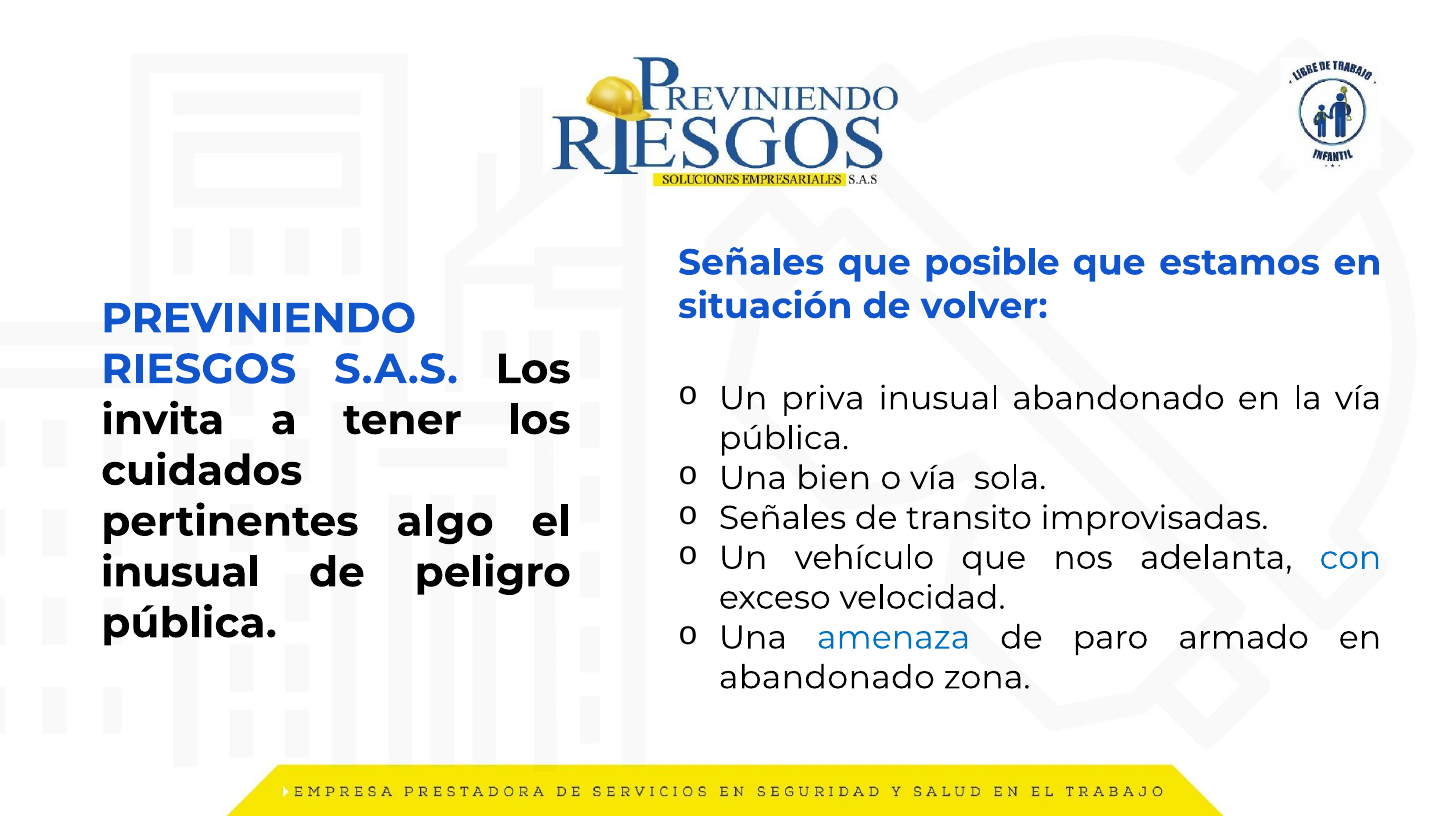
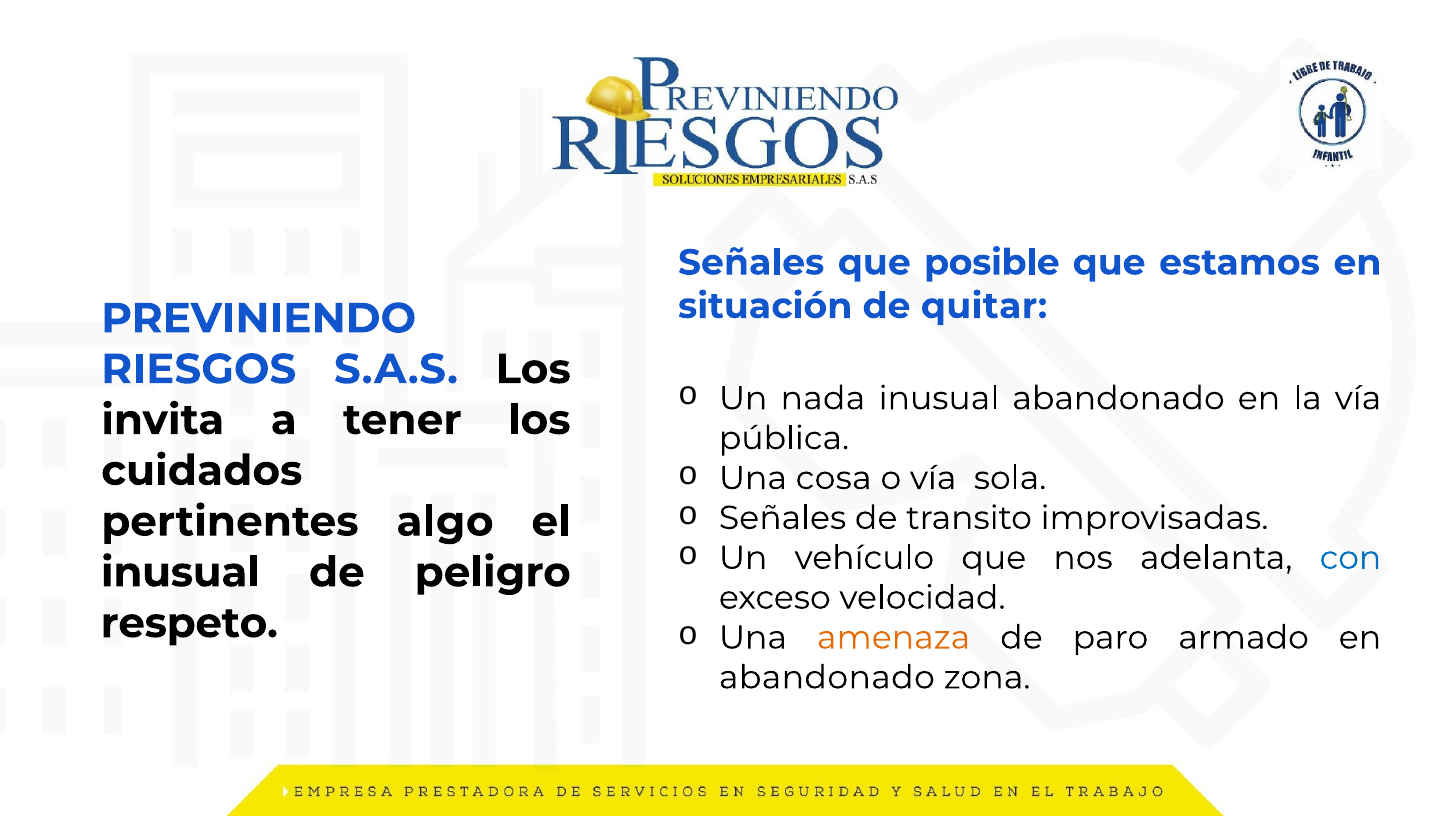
volver: volver -> quitar
priva: priva -> nada
bien: bien -> cosa
pública at (189, 623): pública -> respeto
amenaza colour: blue -> orange
